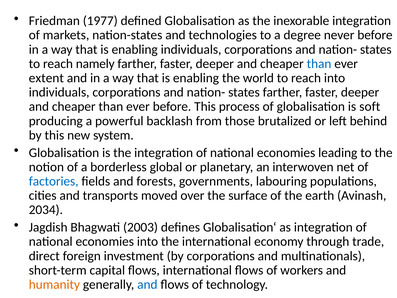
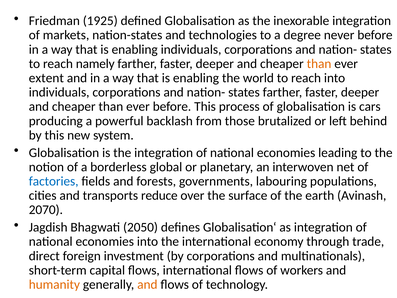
1977: 1977 -> 1925
than at (319, 64) colour: blue -> orange
soft: soft -> cars
moved: moved -> reduce
2034: 2034 -> 2070
2003: 2003 -> 2050
and at (147, 284) colour: blue -> orange
